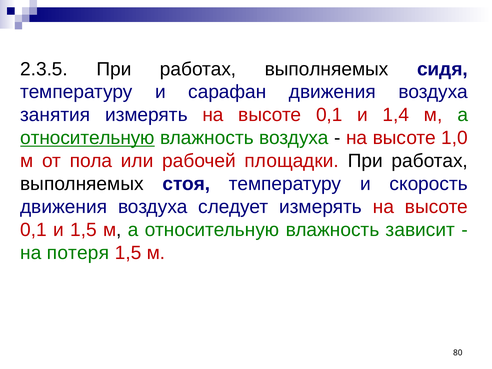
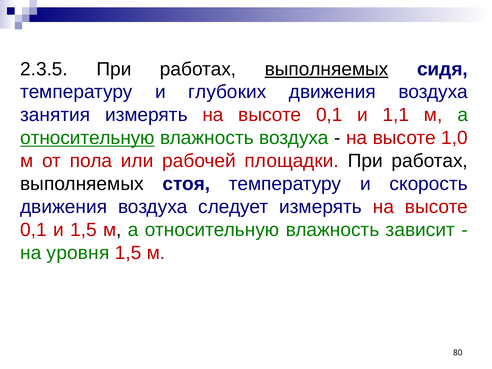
выполняемых at (327, 69) underline: none -> present
сарафан: сарафан -> глубоких
1,4: 1,4 -> 1,1
потеря: потеря -> уровня
